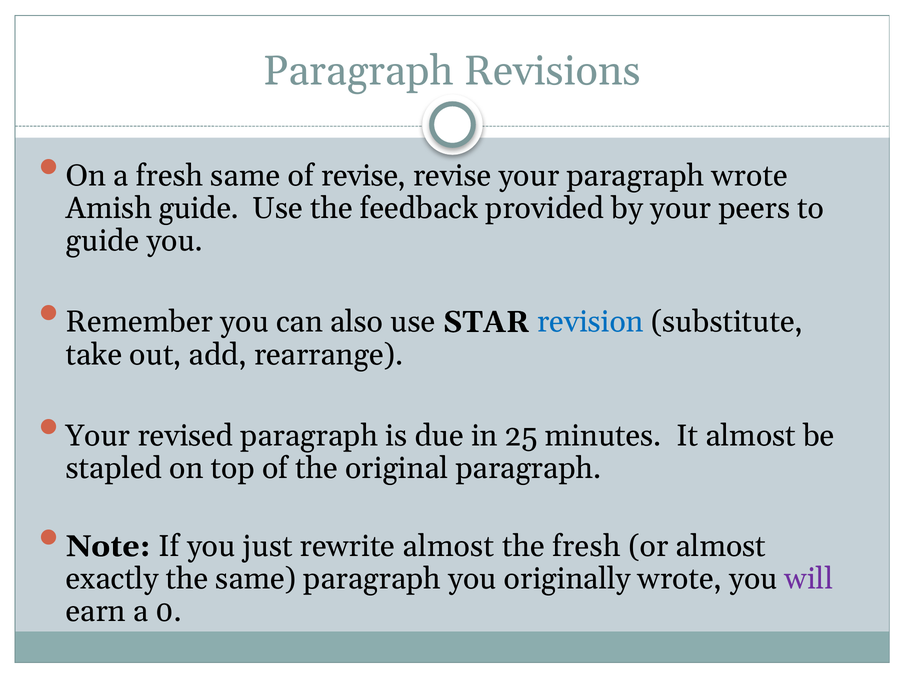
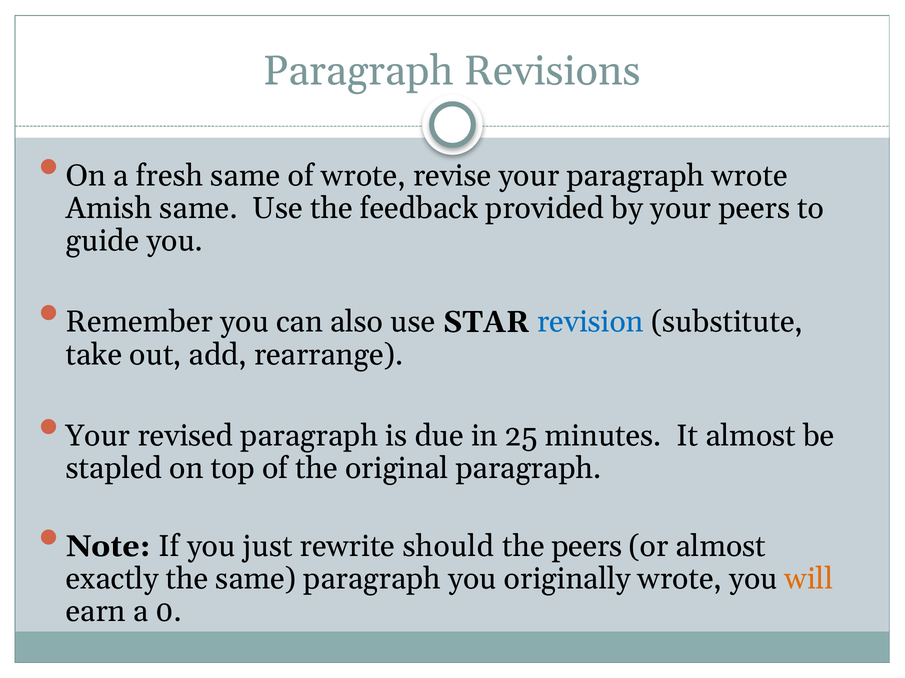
of revise: revise -> wrote
Amish guide: guide -> same
rewrite almost: almost -> should
the fresh: fresh -> peers
will colour: purple -> orange
